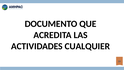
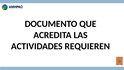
CUALQUIER: CUALQUIER -> REQUIEREN
